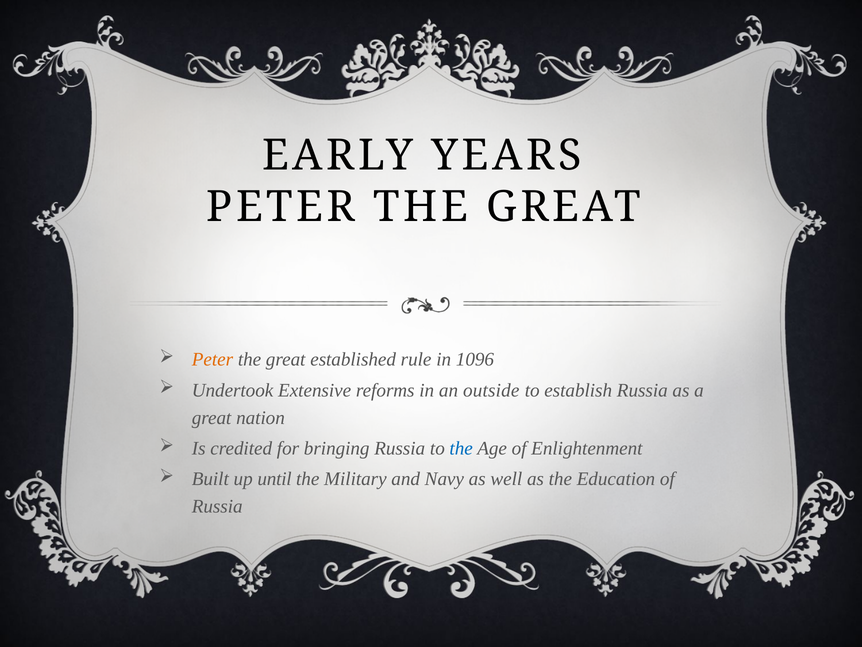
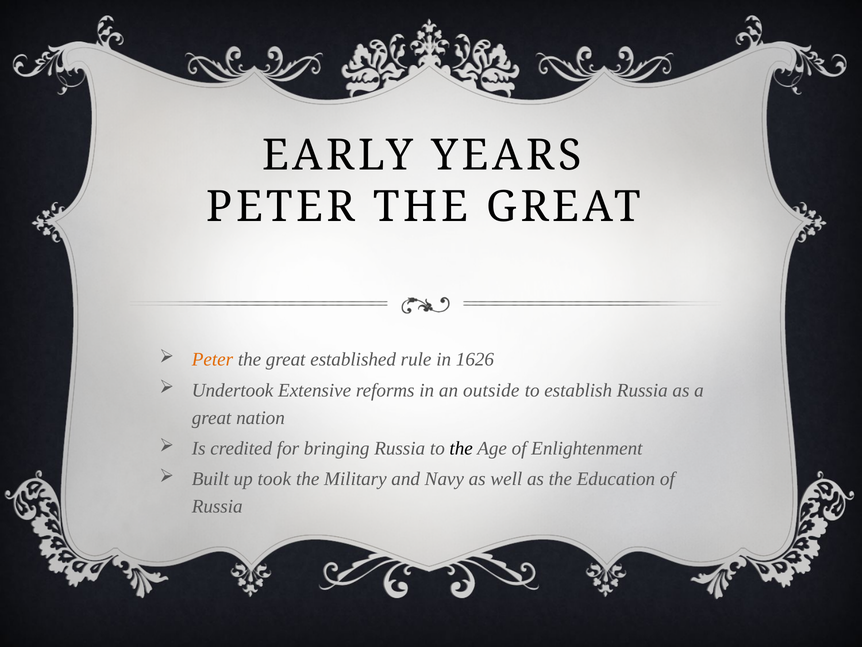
1096: 1096 -> 1626
the at (461, 448) colour: blue -> black
until: until -> took
